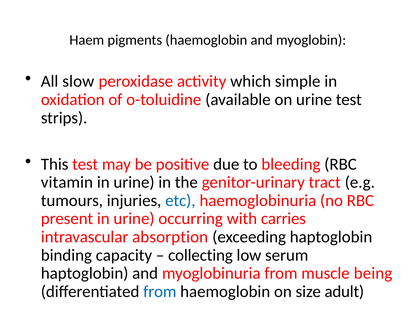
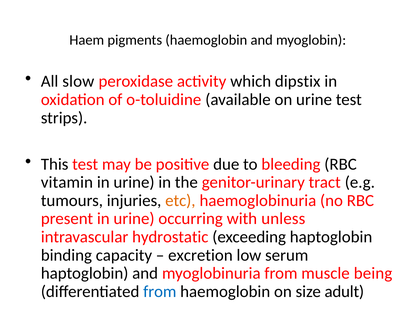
simple: simple -> dipstix
etc colour: blue -> orange
carries: carries -> unless
absorption: absorption -> hydrostatic
collecting: collecting -> excretion
